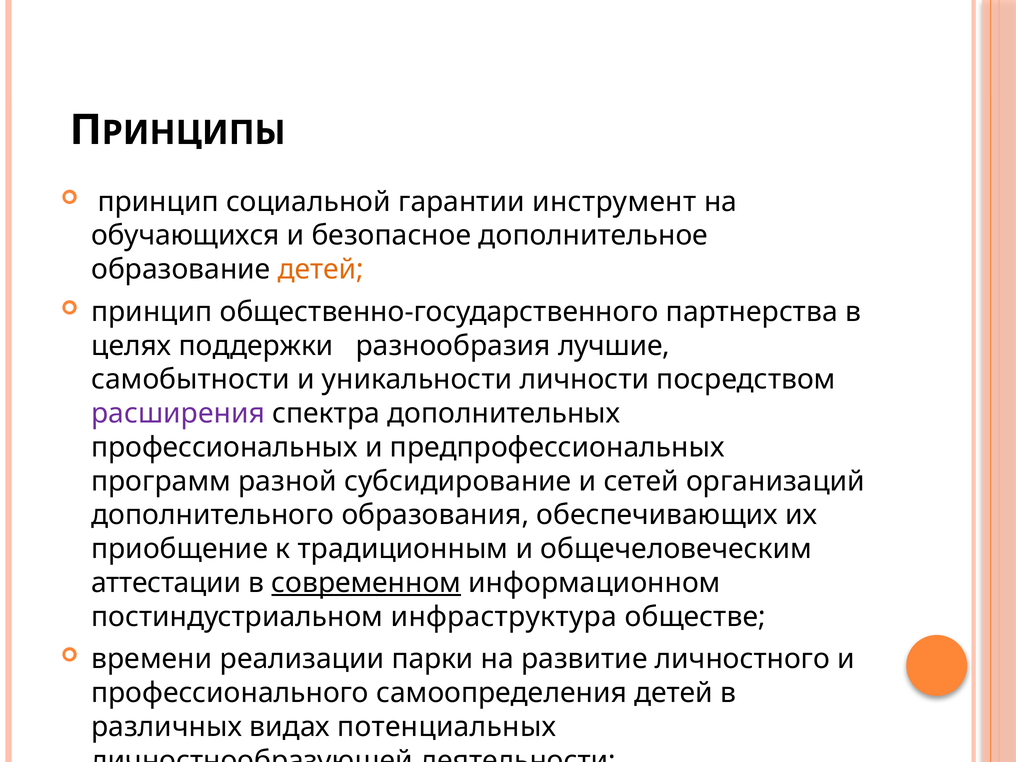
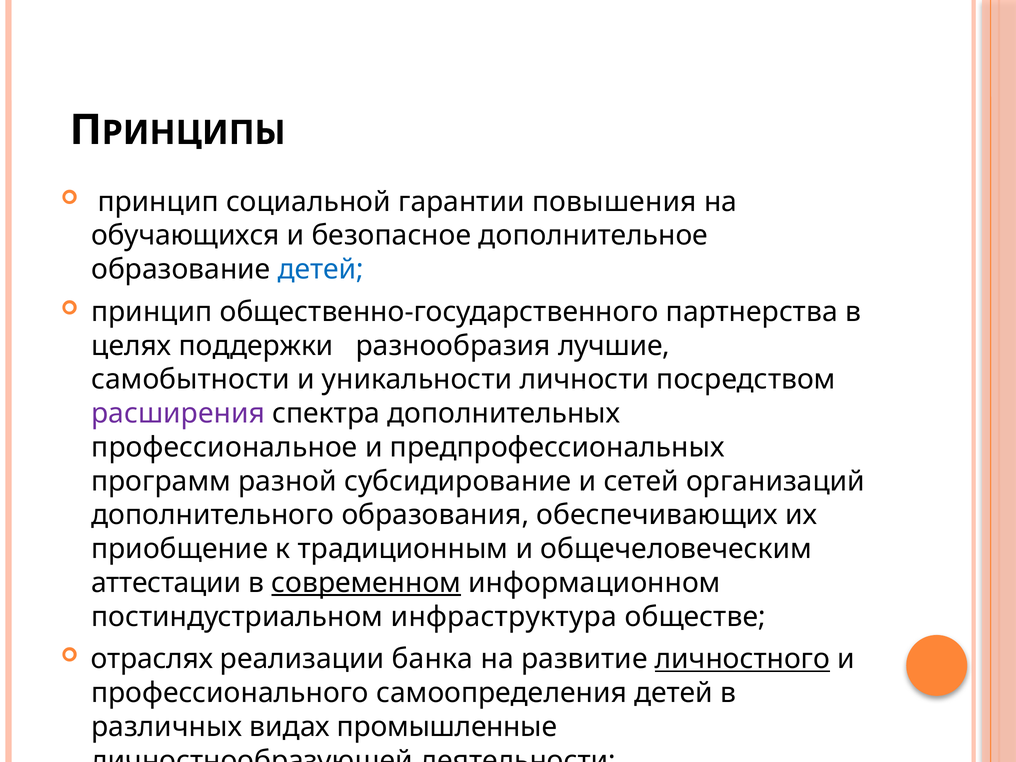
инструмент: инструмент -> повышения
детей at (321, 269) colour: orange -> blue
профессиональных: профессиональных -> профессиональное
времени: времени -> отраслях
парки: парки -> банка
личностного underline: none -> present
потенциальных: потенциальных -> промышленные
